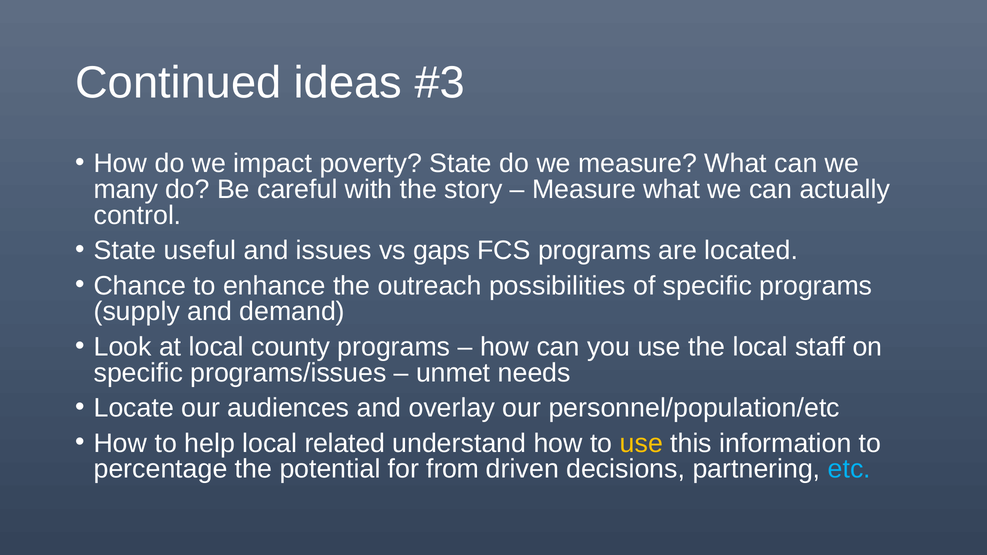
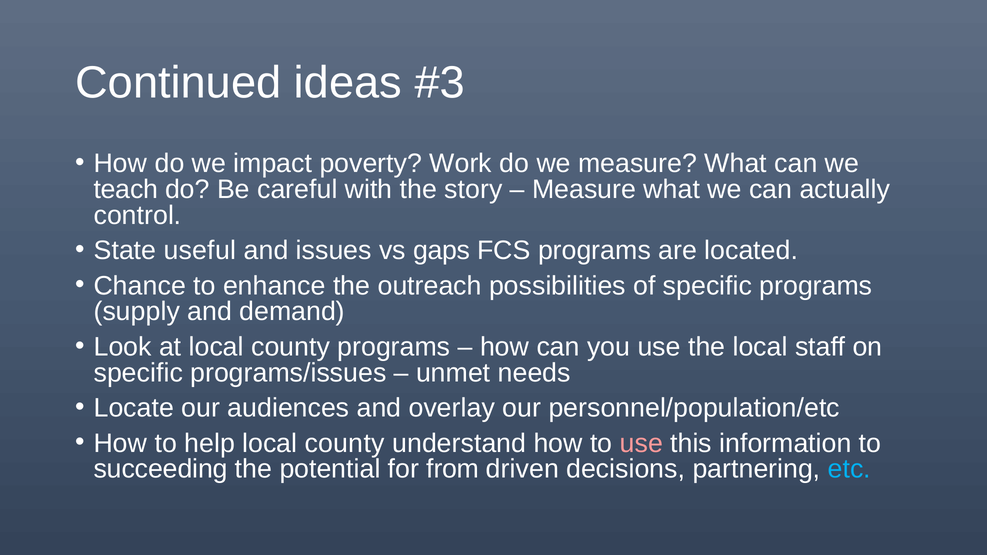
poverty State: State -> Work
many: many -> teach
help local related: related -> county
use at (641, 443) colour: yellow -> pink
percentage: percentage -> succeeding
